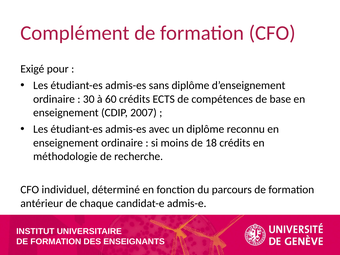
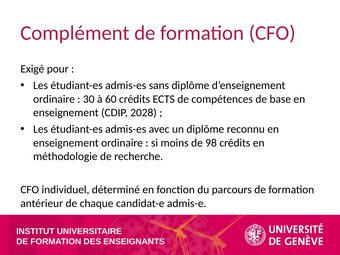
2007: 2007 -> 2028
18: 18 -> 98
